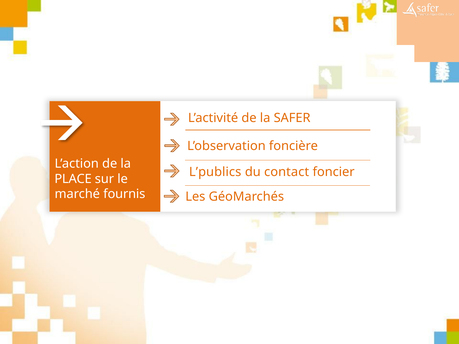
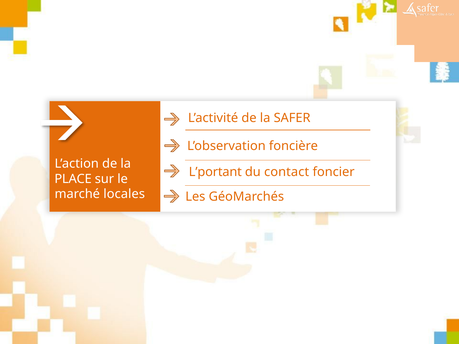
L’publics: L’publics -> L’portant
fournis: fournis -> locales
